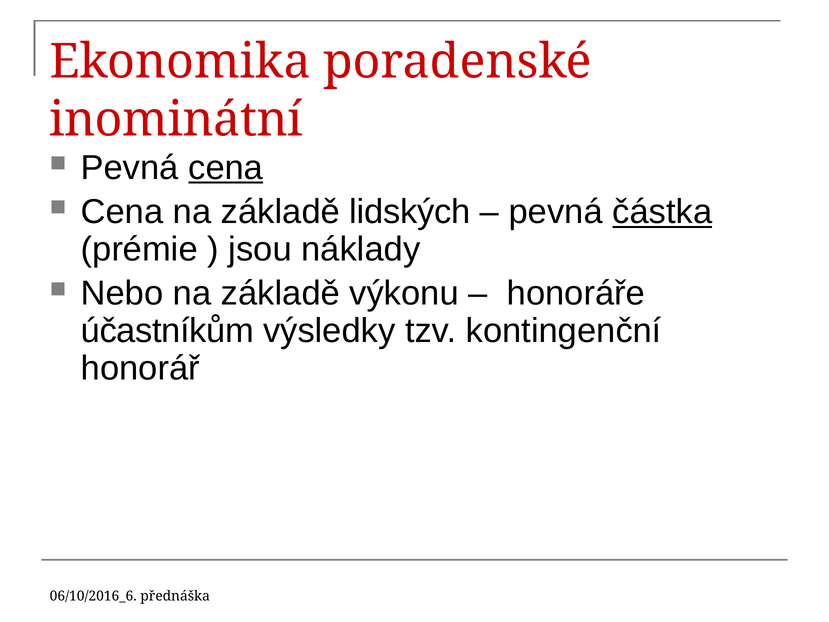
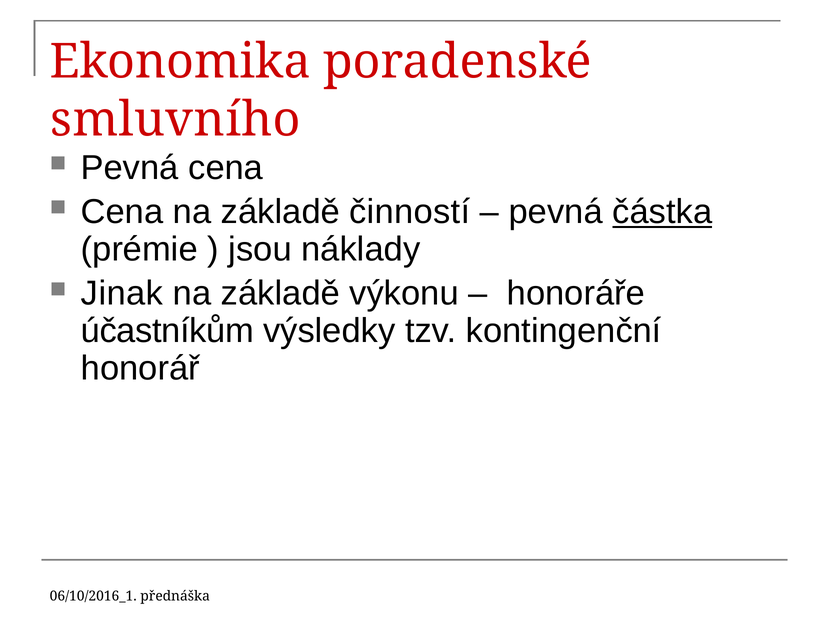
inominátní: inominátní -> smluvního
cena at (226, 168) underline: present -> none
lidských: lidských -> činností
Nebo: Nebo -> Jinak
06/10/2016_6: 06/10/2016_6 -> 06/10/2016_1
